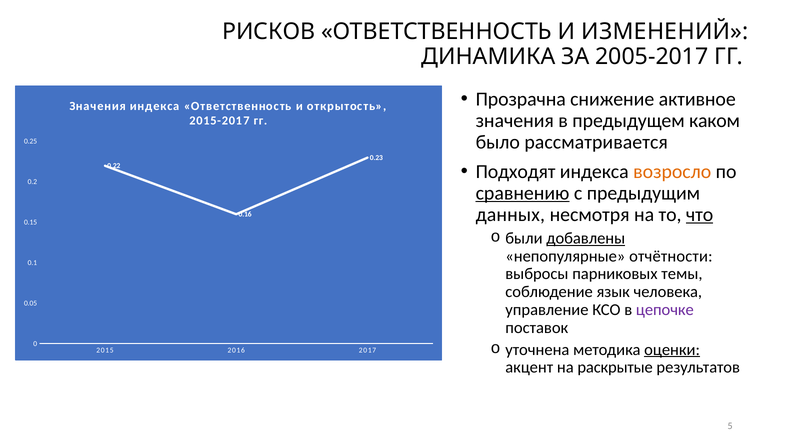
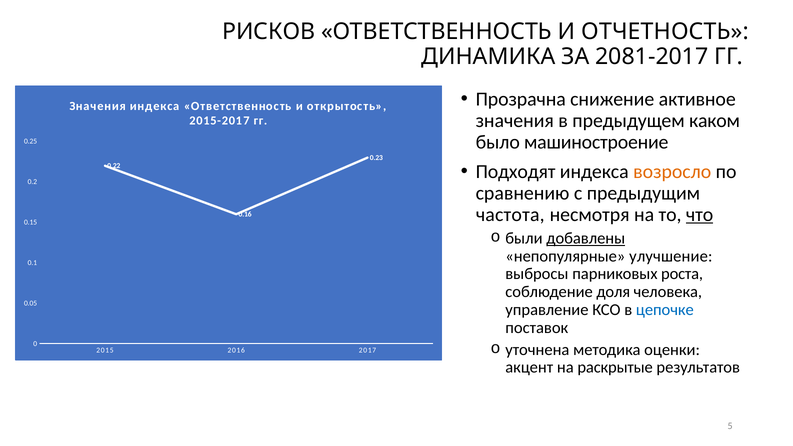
ИЗМЕНЕНИЙ: ИЗМЕНЕНИЙ -> ОТЧЕТНОСТЬ
2005-2017: 2005-2017 -> 2081-2017
рассматривается: рассматривается -> машиностроение
сравнению underline: present -> none
данных: данных -> частота
отчётности: отчётности -> улучшение
темы: темы -> роста
язык: язык -> доля
цепочке colour: purple -> blue
оценки underline: present -> none
